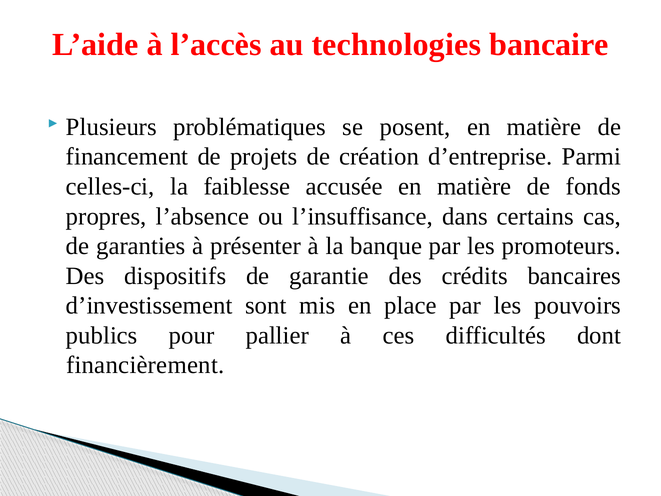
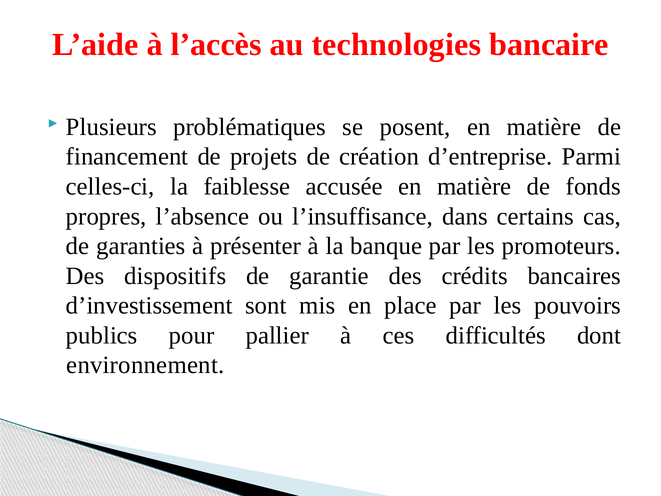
financièrement: financièrement -> environnement
